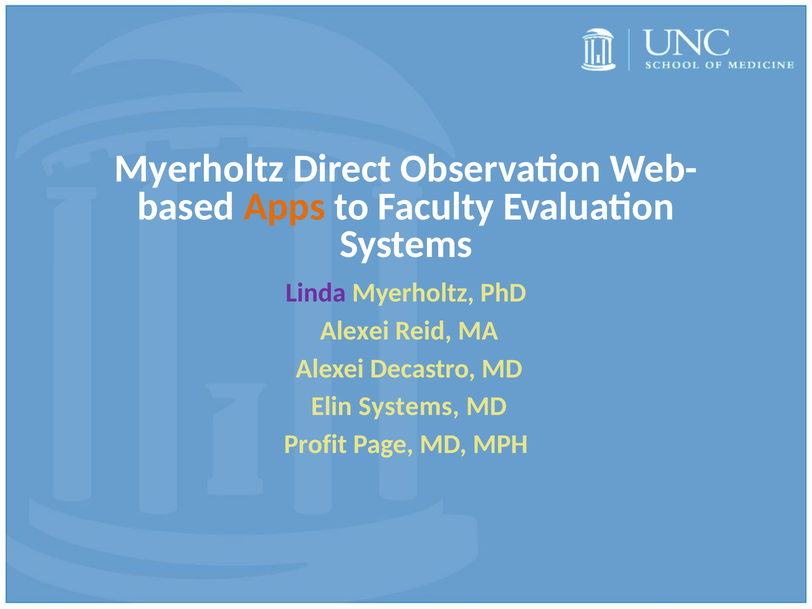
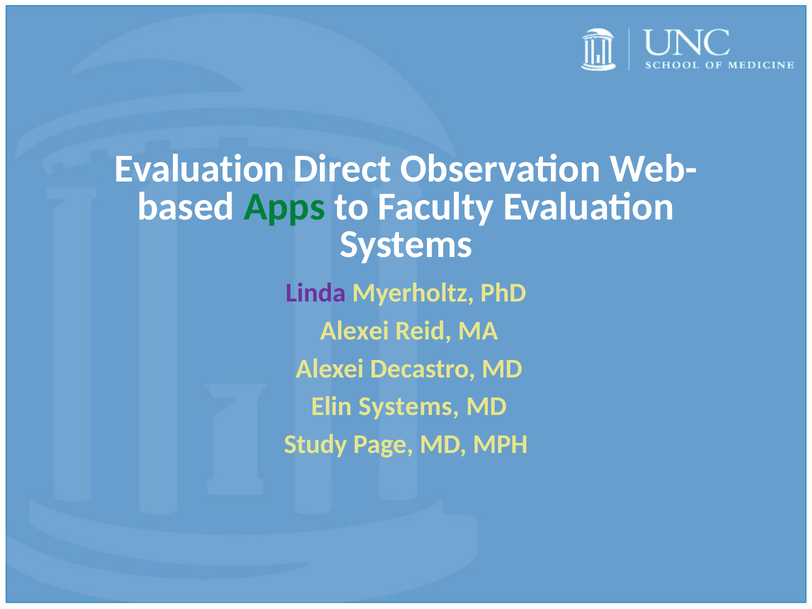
Myerholtz at (199, 169): Myerholtz -> Evaluation
Apps colour: orange -> green
Profit: Profit -> Study
